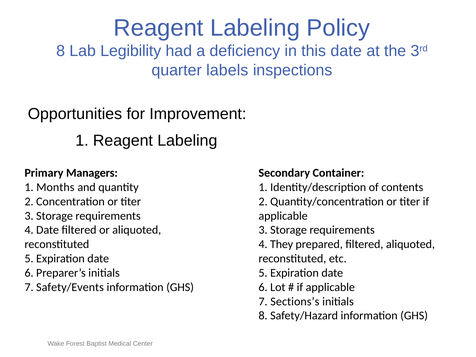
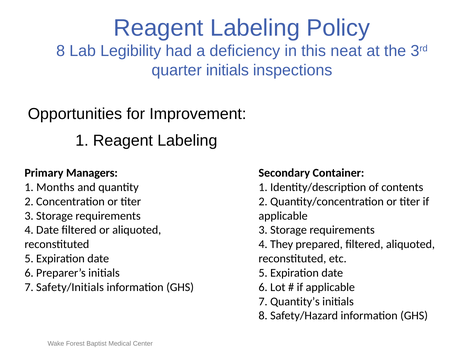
this date: date -> neat
quarter labels: labels -> initials
Safety/Events: Safety/Events -> Safety/Initials
Sections’s: Sections’s -> Quantity’s
